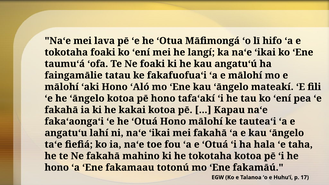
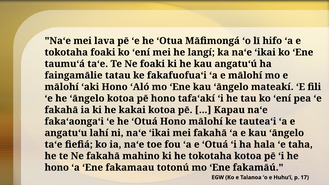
taumuʻá ʻofa: ʻofa -> taʻe
